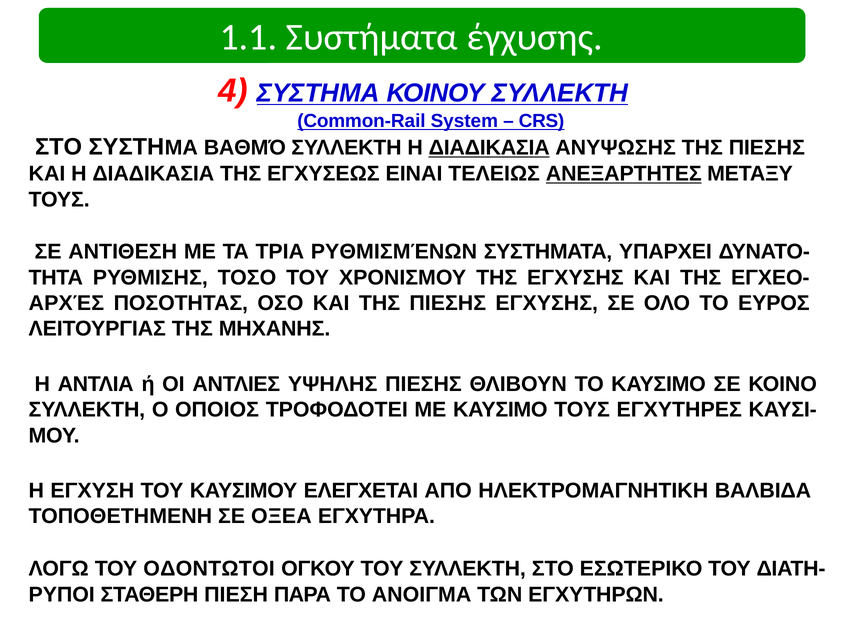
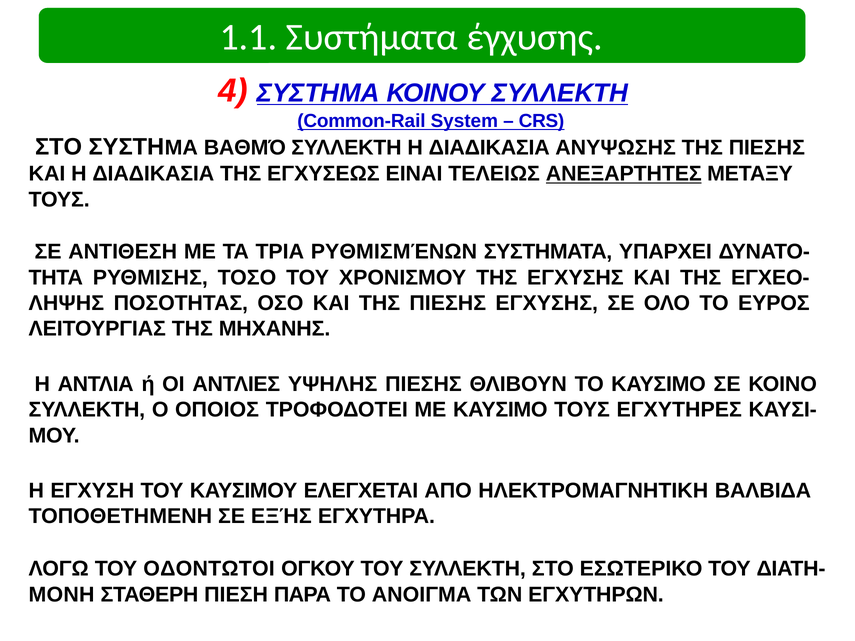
ΔΙΑΔΙΚΑΣΙΑ at (489, 148) underline: present -> none
ΑΡΧΈΣ: ΑΡΧΈΣ -> ΛΗΨΗΣ
ΟΞΕΑ: ΟΞΕΑ -> ΕΞΉΣ
ΡΥΠΟΙ: ΡΥΠΟΙ -> ΜΟΝΗ
